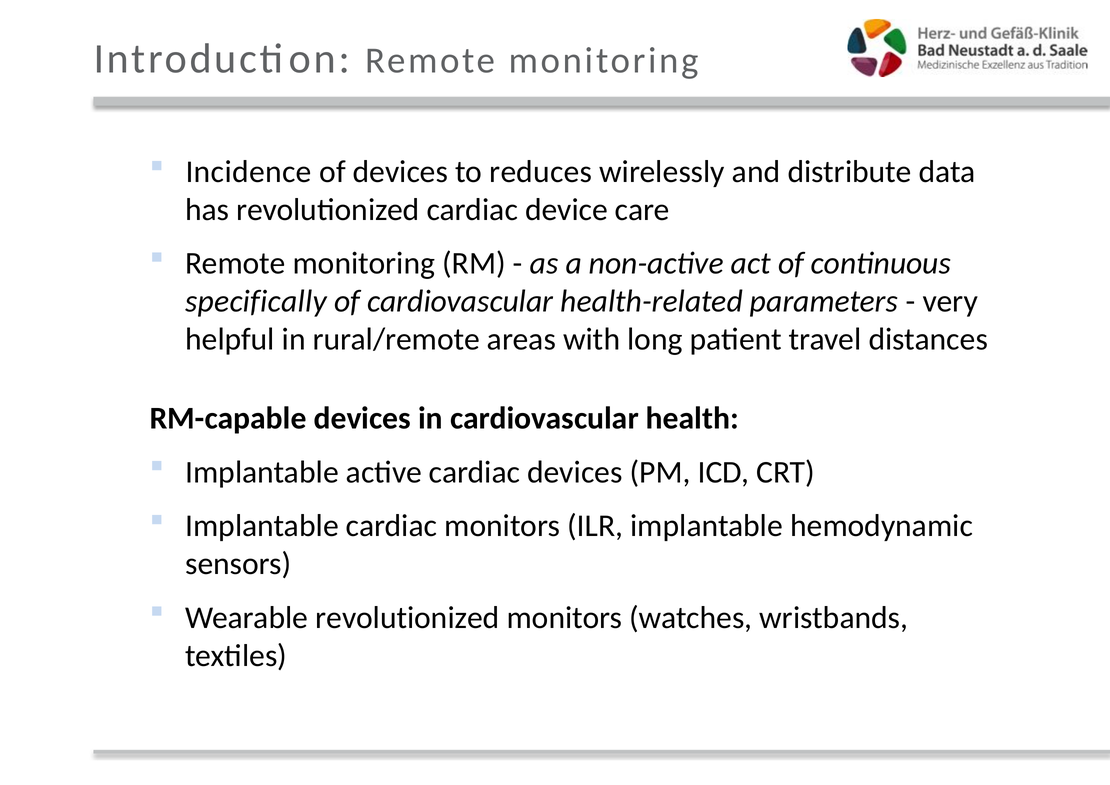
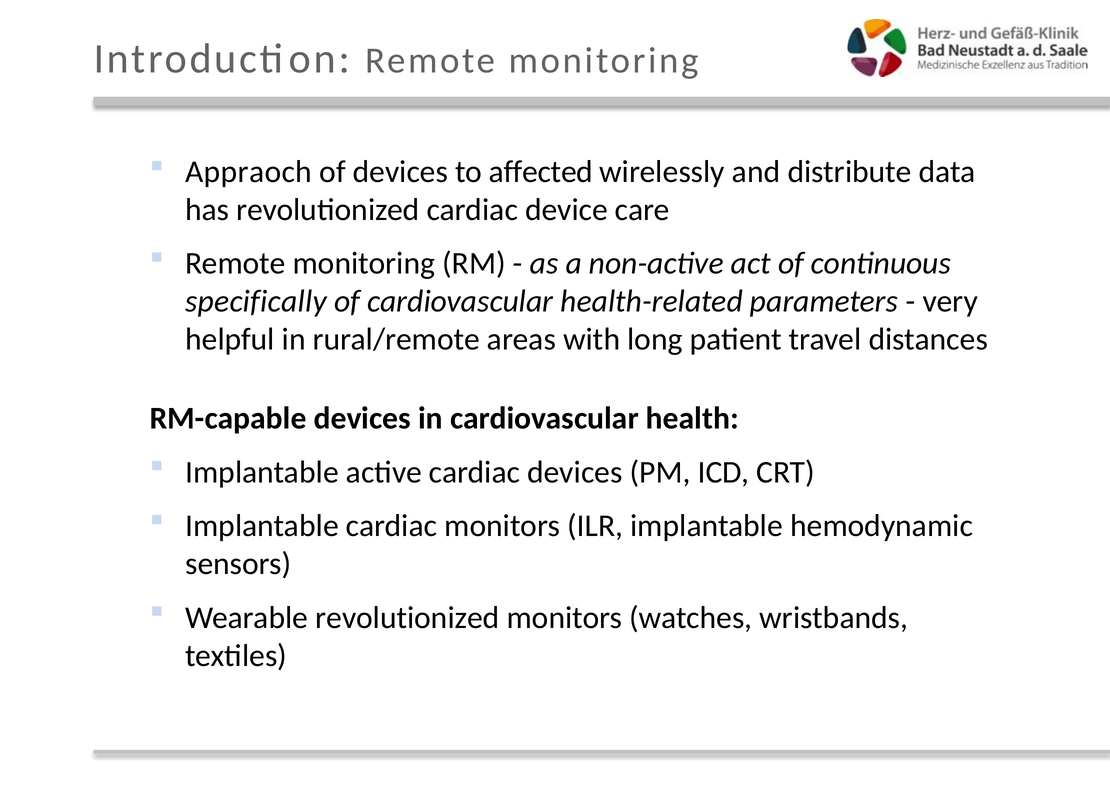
Incidence: Incidence -> Appraoch
reduces: reduces -> affected
